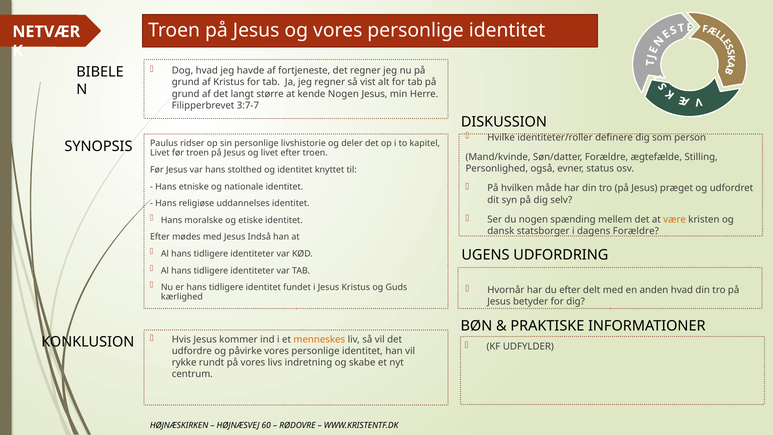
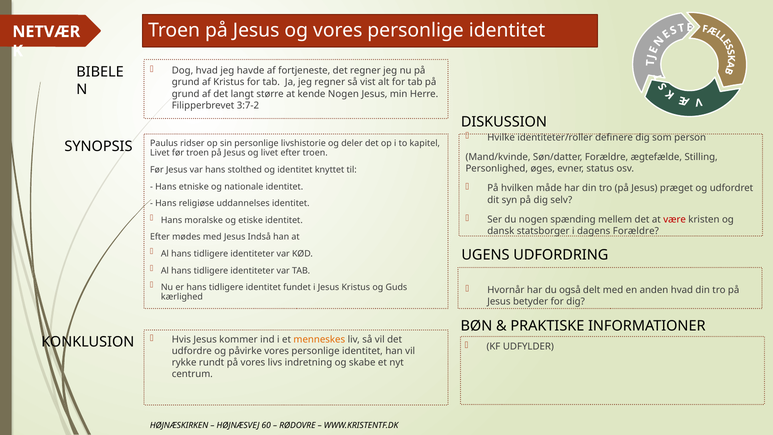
3:7-7: 3:7-7 -> 3:7-2
også: også -> øges
være colour: orange -> red
du efter: efter -> også
